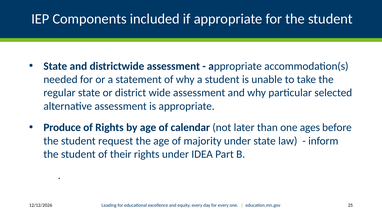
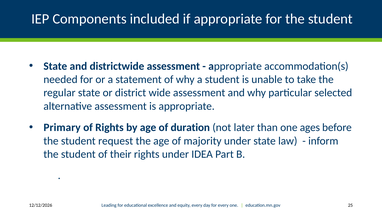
Produce: Produce -> Primary
calendar: calendar -> duration
